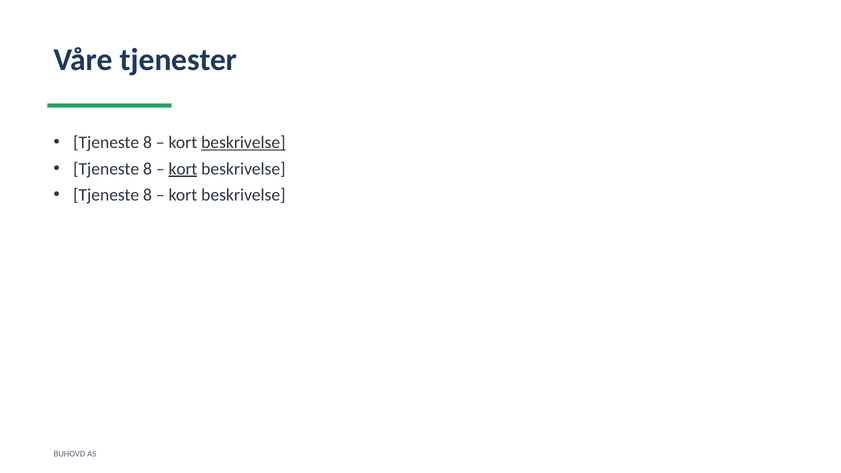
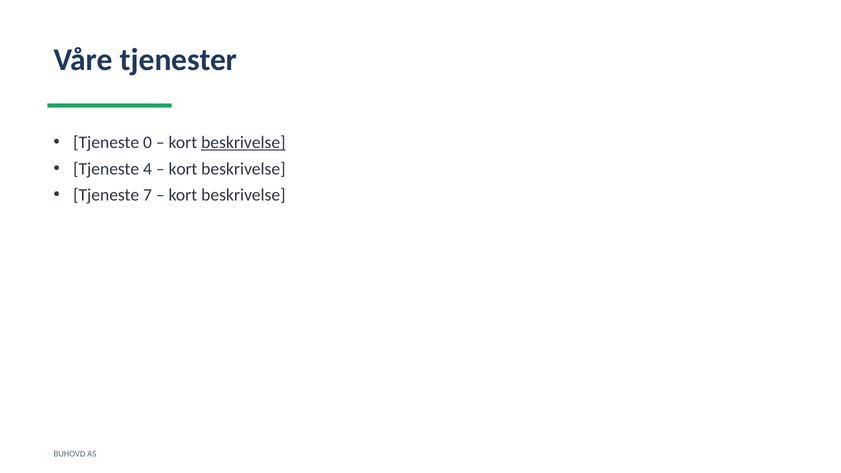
8 at (147, 142): 8 -> 0
8 at (147, 169): 8 -> 4
kort at (183, 169) underline: present -> none
8 at (147, 195): 8 -> 7
